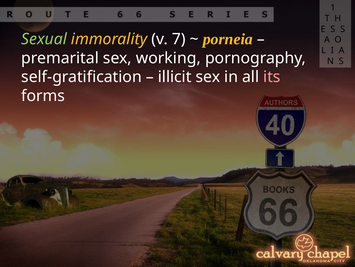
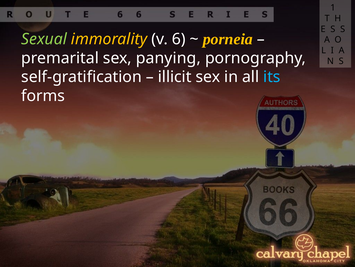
7: 7 -> 6
working: working -> panying
its colour: pink -> light blue
